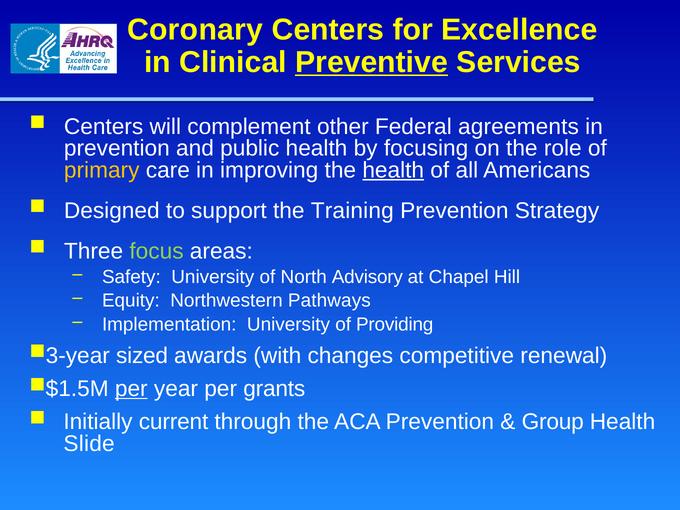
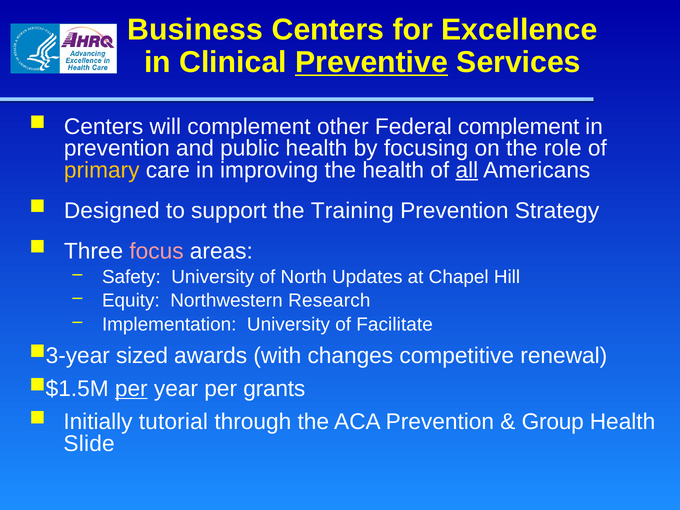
Coronary: Coronary -> Business
Federal agreements: agreements -> complement
health at (393, 170) underline: present -> none
all underline: none -> present
focus colour: light green -> pink
Advisory: Advisory -> Updates
Pathways: Pathways -> Research
Providing: Providing -> Facilitate
current: current -> tutorial
